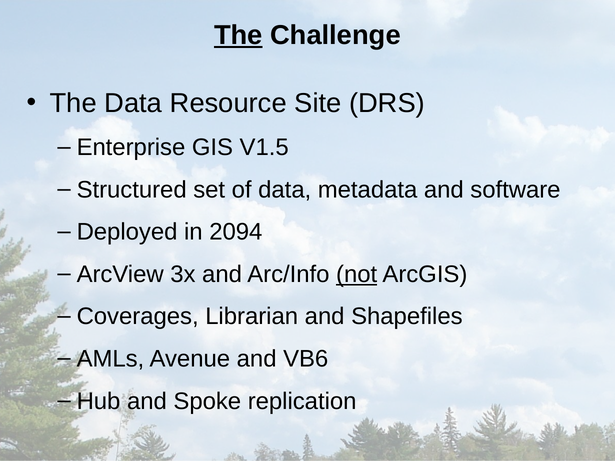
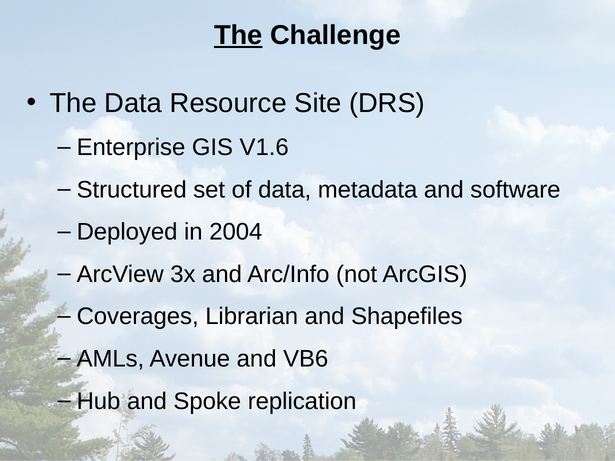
V1.5: V1.5 -> V1.6
2094: 2094 -> 2004
not underline: present -> none
